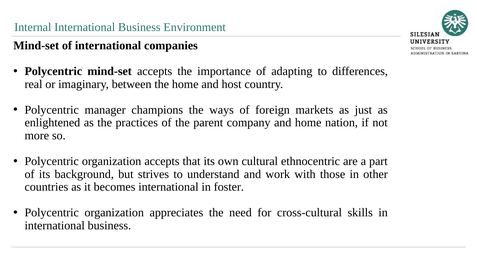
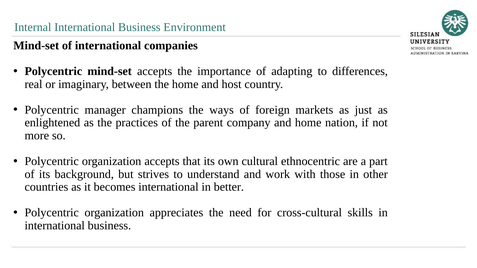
foster: foster -> better
